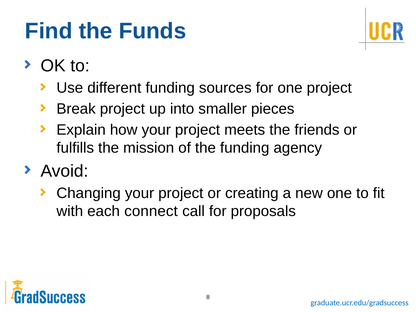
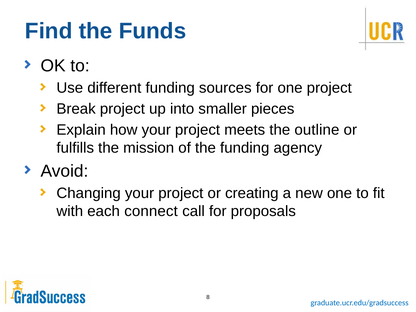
friends: friends -> outline
